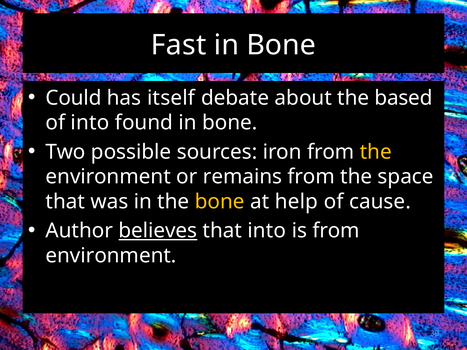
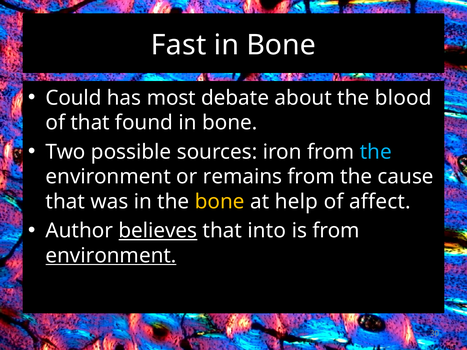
itself: itself -> most
based: based -> blood
of into: into -> that
the at (376, 152) colour: yellow -> light blue
space: space -> cause
cause: cause -> affect
environment at (111, 256) underline: none -> present
